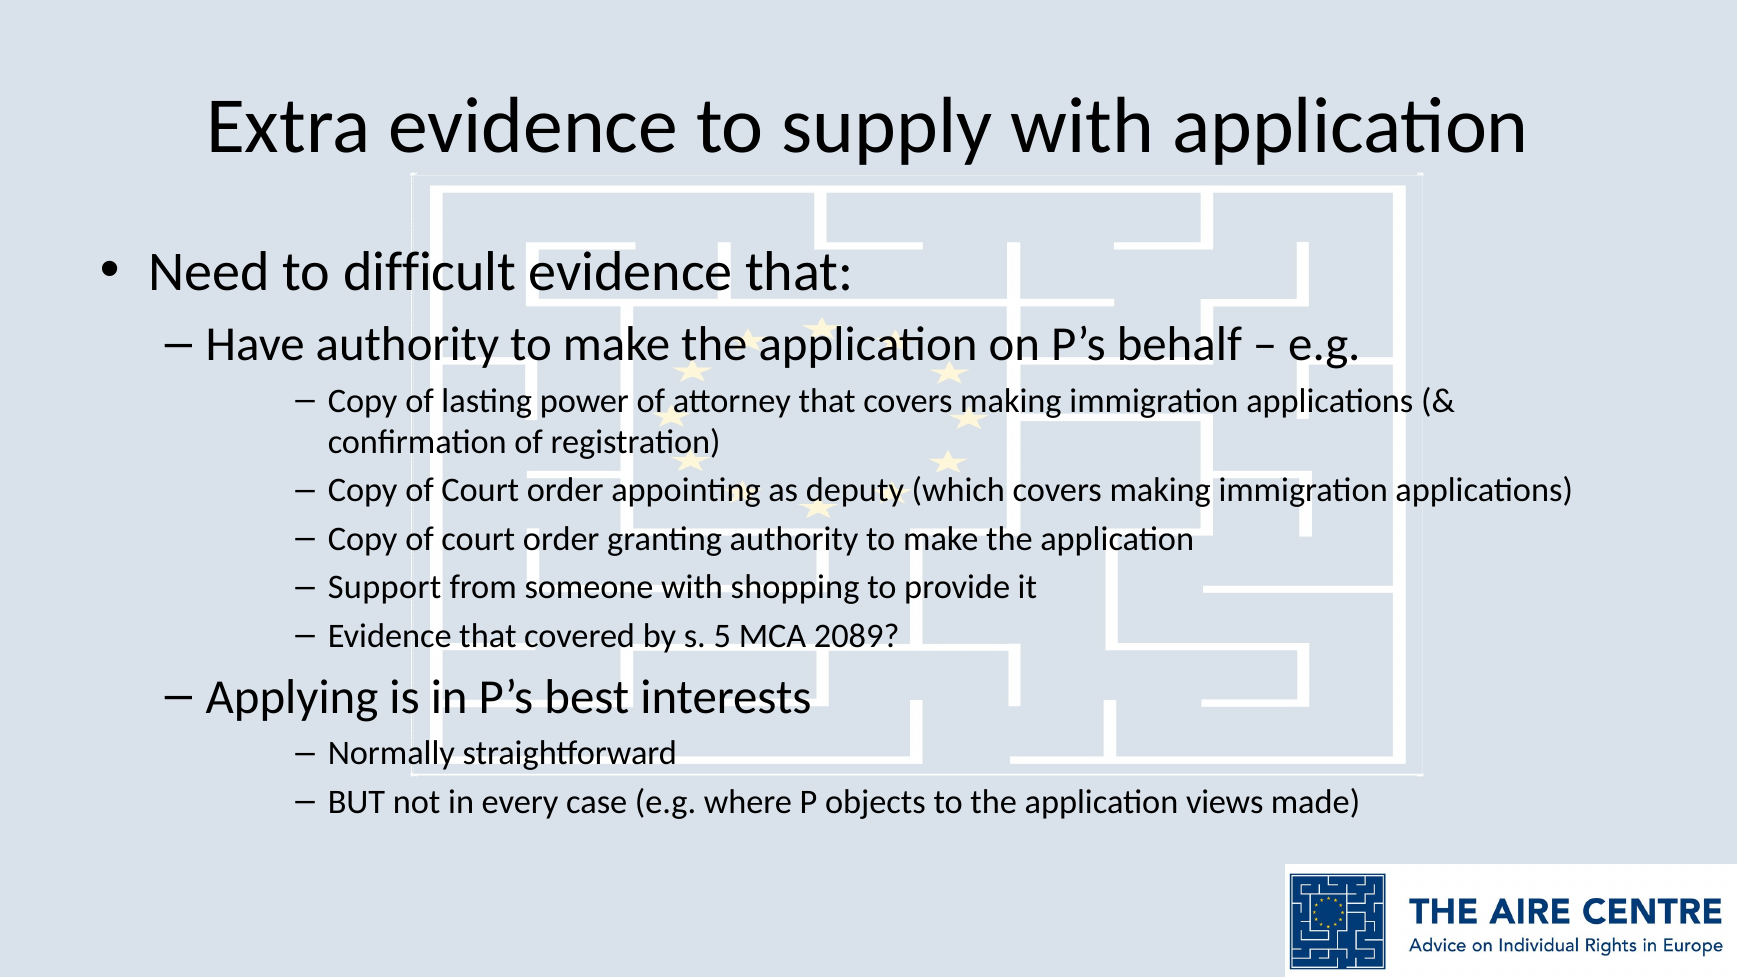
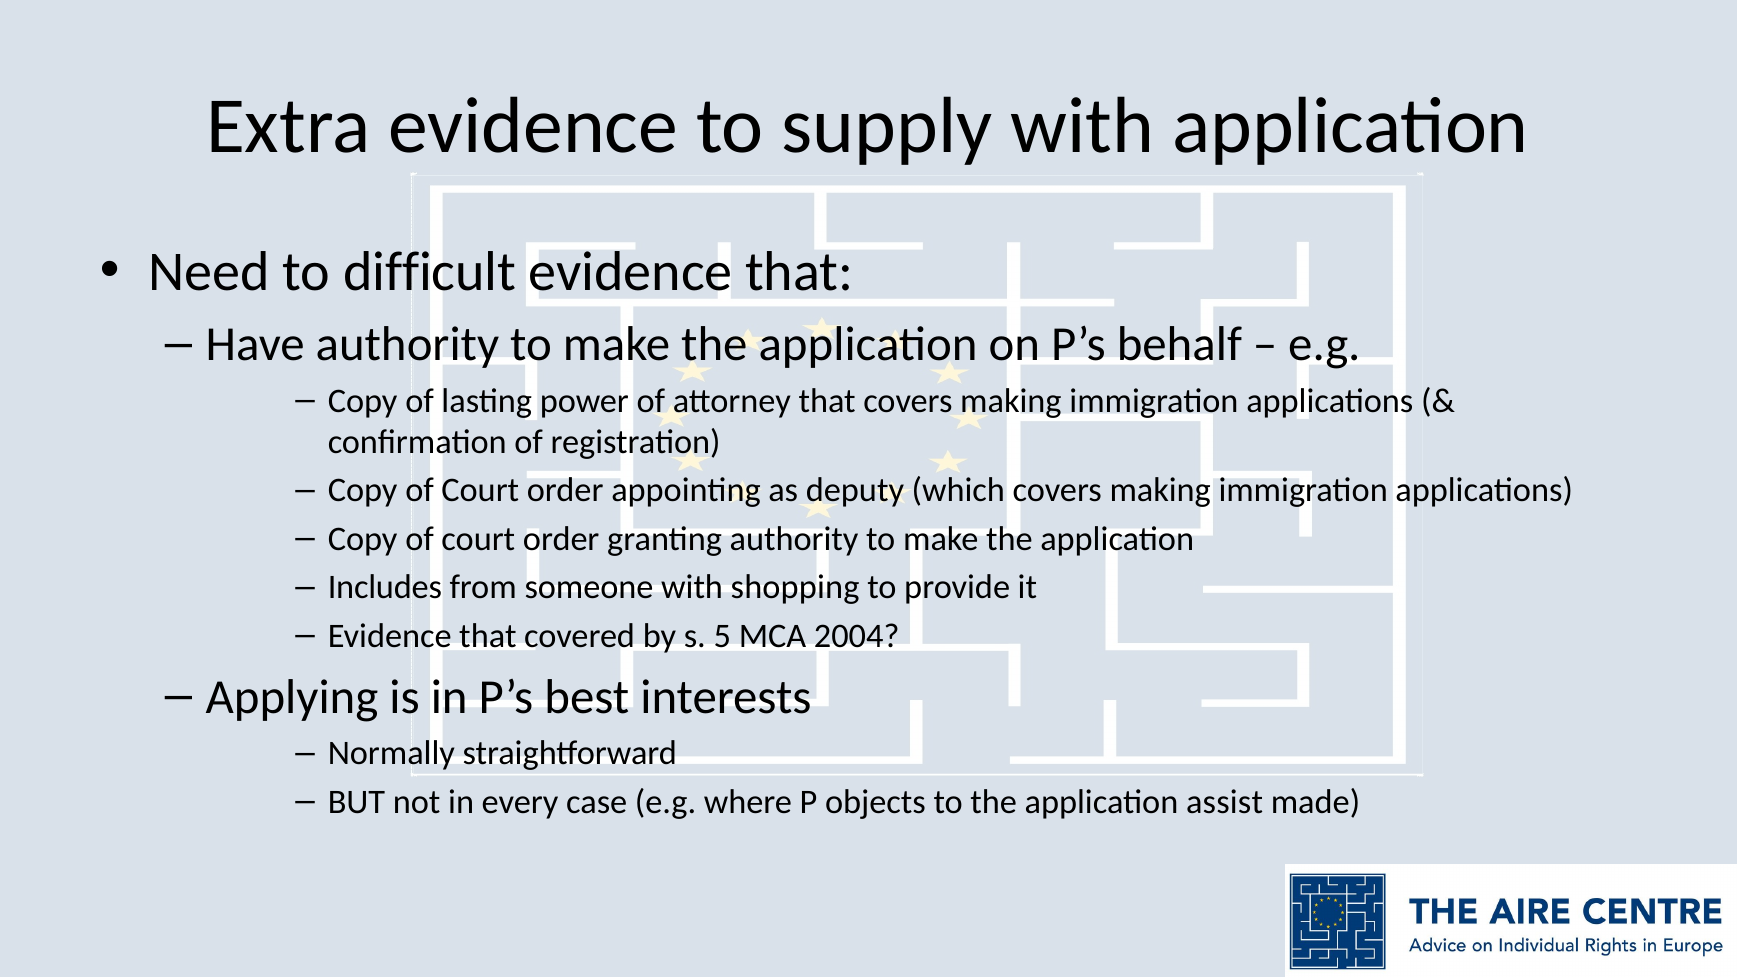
Support: Support -> Includes
2089: 2089 -> 2004
views: views -> assist
